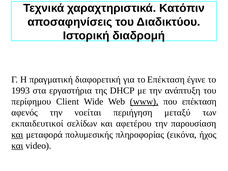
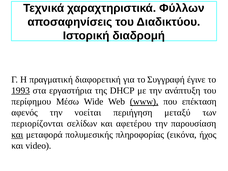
Κατόπιν: Κατόπιν -> Φύλλων
το Επέκταση: Επέκταση -> Συγγραφή
1993 underline: none -> present
Client: Client -> Μέσω
εκπαιδευτικοί: εκπαιδευτικοί -> περιορίζονται
και at (17, 146) underline: present -> none
